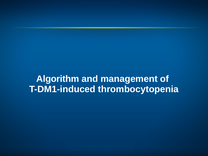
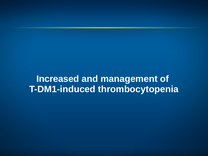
Algorithm: Algorithm -> Increased
